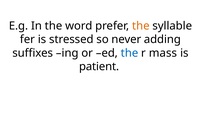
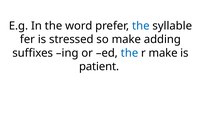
the at (141, 26) colour: orange -> blue
so never: never -> make
r mass: mass -> make
